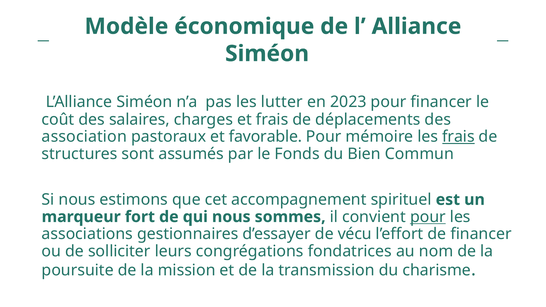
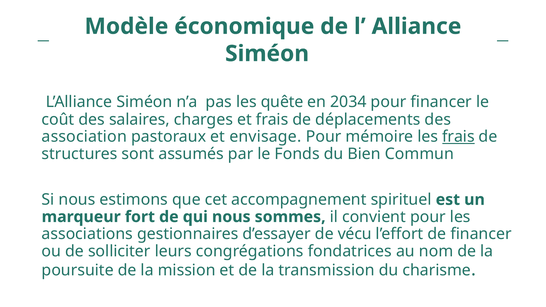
lutter: lutter -> quête
2023: 2023 -> 2034
favorable: favorable -> envisage
pour at (428, 217) underline: present -> none
